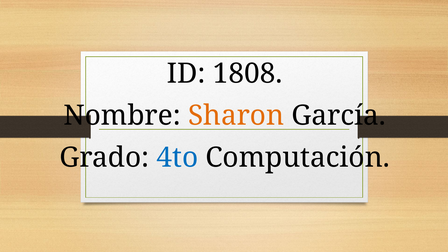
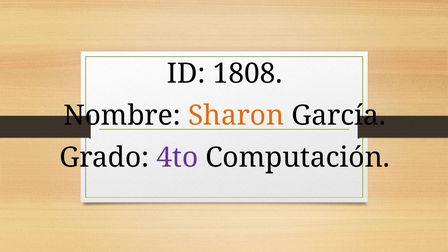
4to colour: blue -> purple
